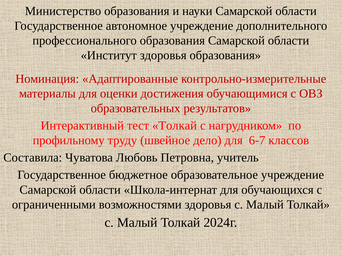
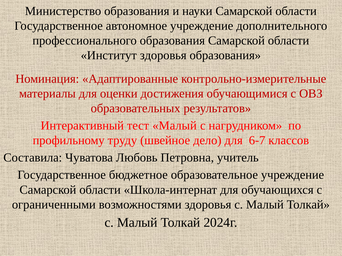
тест Толкай: Толкай -> Малый
